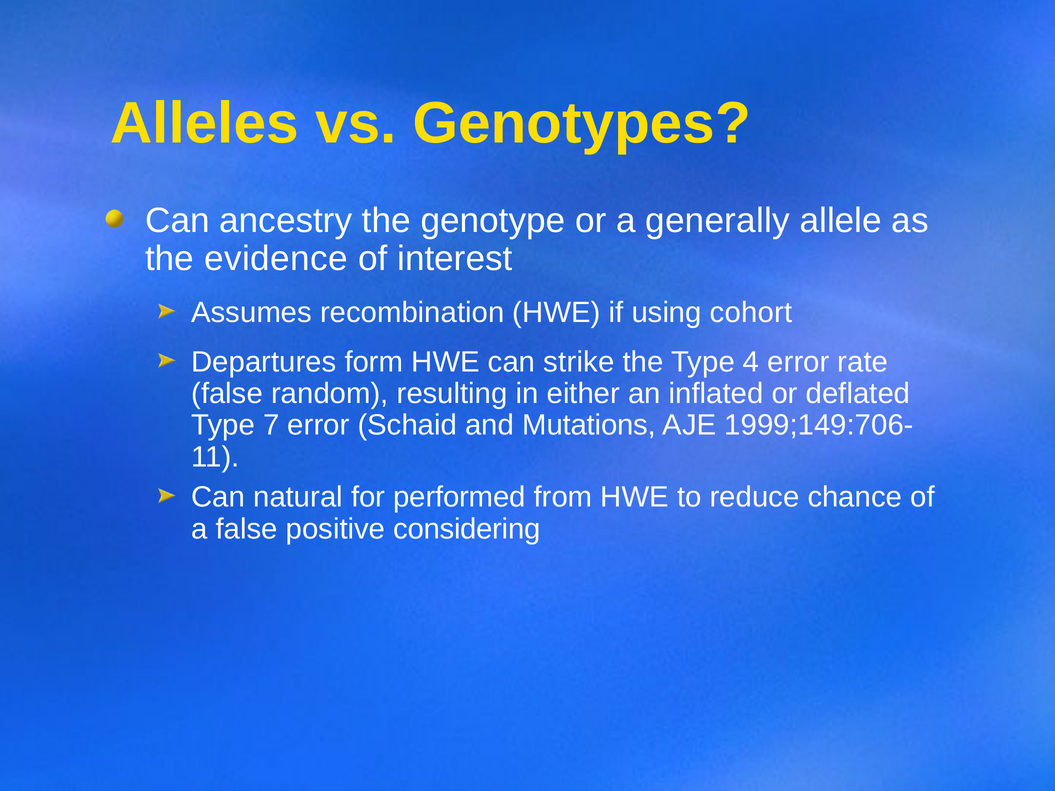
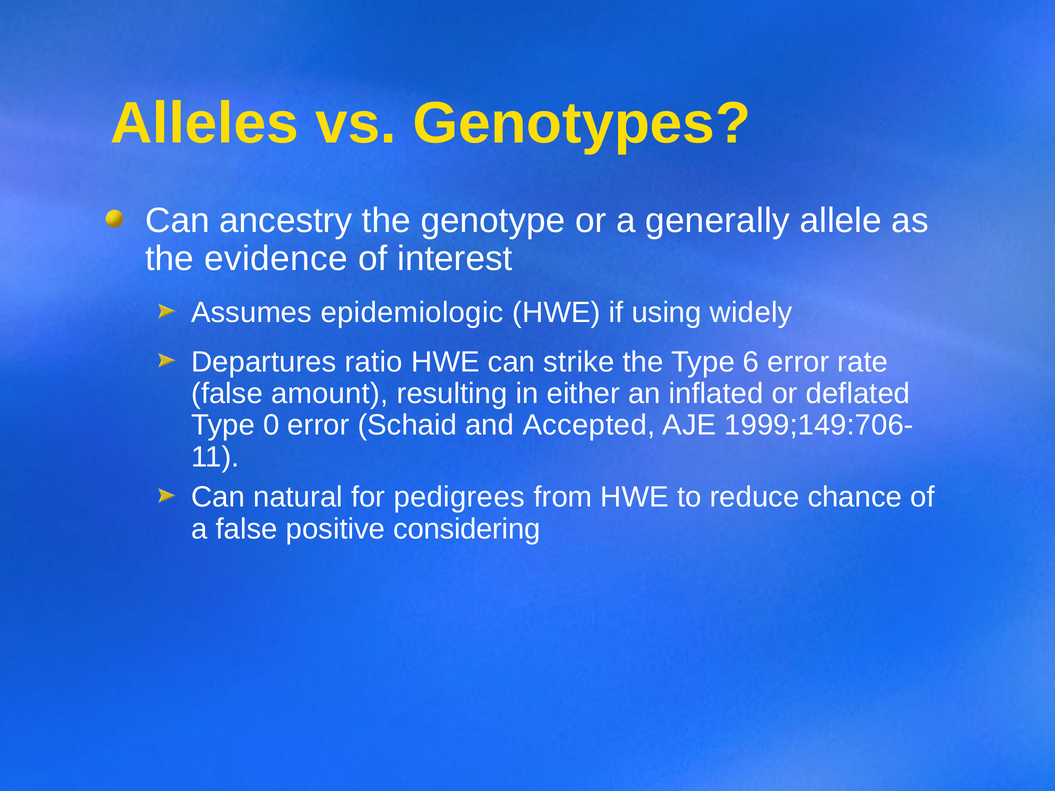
recombination: recombination -> epidemiologic
cohort: cohort -> widely
form: form -> ratio
4: 4 -> 6
random: random -> amount
7: 7 -> 0
Mutations: Mutations -> Accepted
performed: performed -> pedigrees
